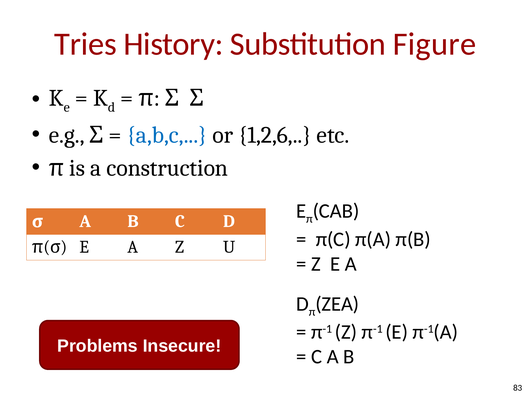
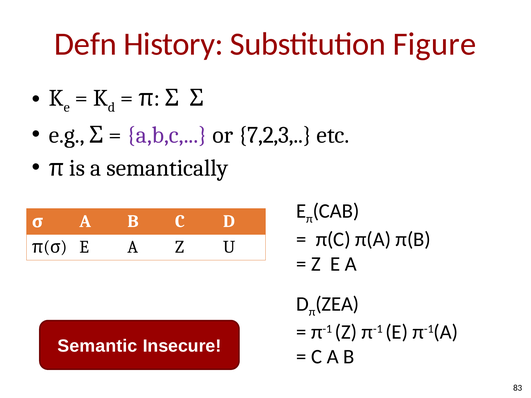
Tries: Tries -> Defn
a,b,c colour: blue -> purple
1,2,6: 1,2,6 -> 7,2,3
construction: construction -> semantically
Problems: Problems -> Semantic
